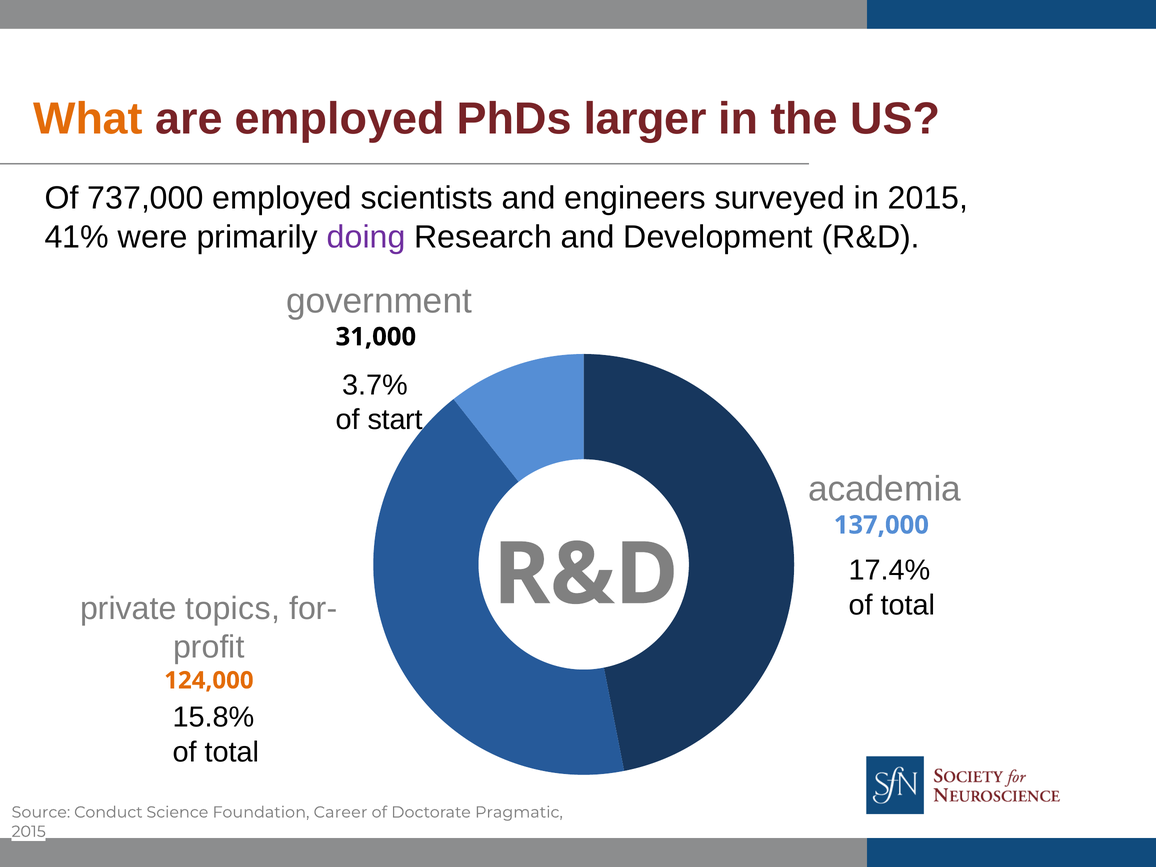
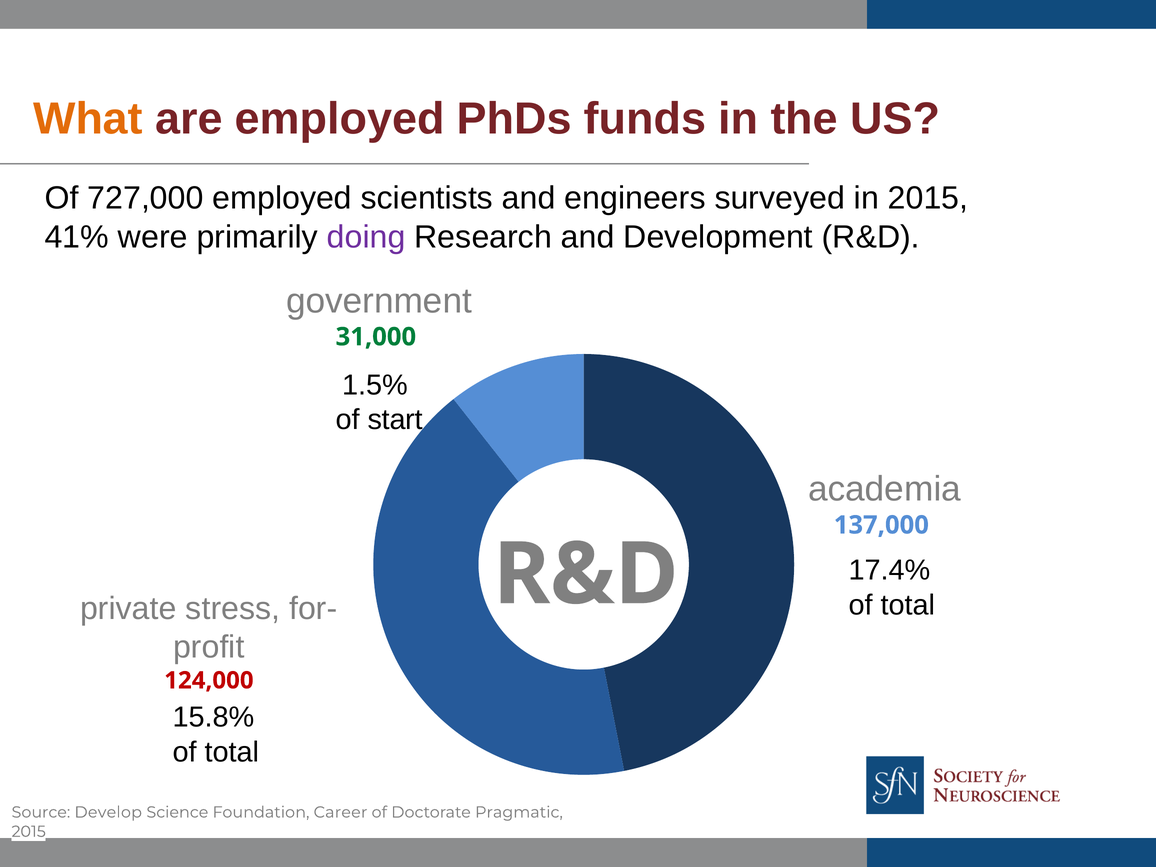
larger: larger -> funds
737,000: 737,000 -> 727,000
31,000 colour: black -> green
3.7%: 3.7% -> 1.5%
topics: topics -> stress
124,000 colour: orange -> red
Conduct: Conduct -> Develop
